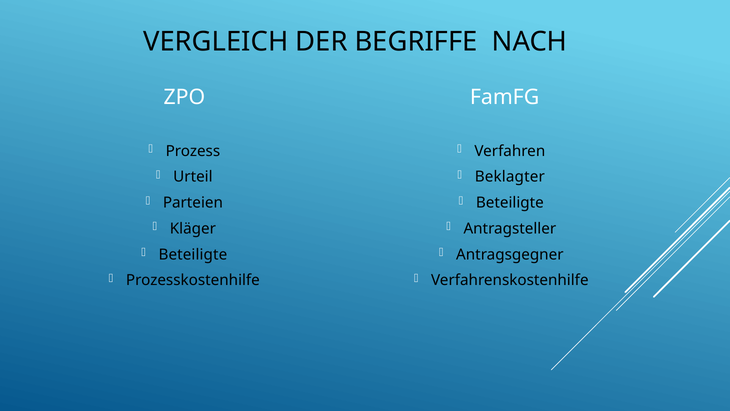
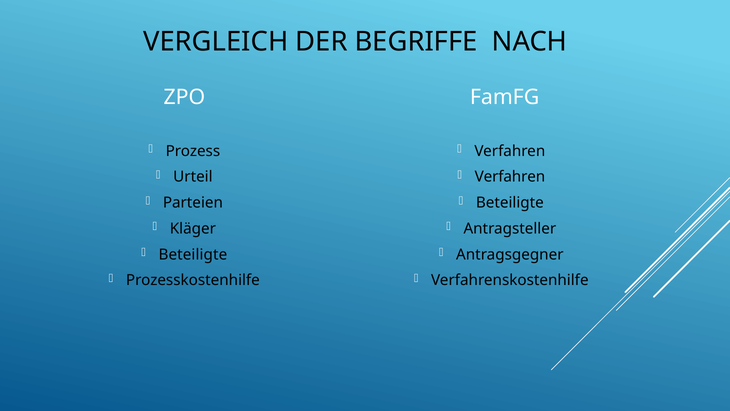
Beklagter at (510, 177): Beklagter -> Verfahren
